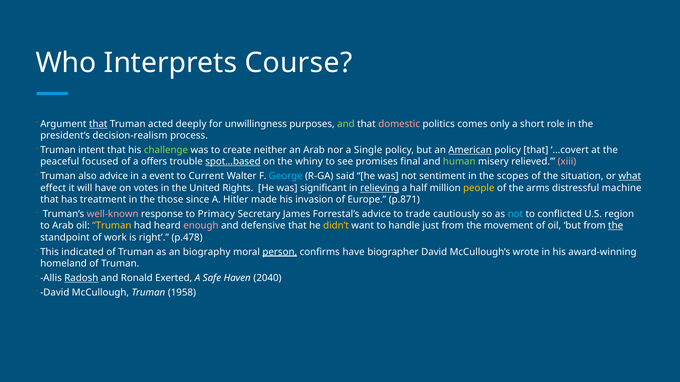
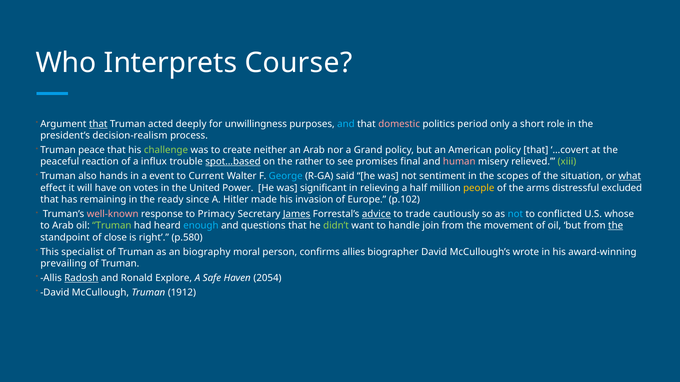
and at (346, 124) colour: light green -> light blue
comes: comes -> period
intent: intent -> peace
Single: Single -> Grand
American underline: present -> none
focused: focused -> reaction
offers: offers -> influx
whiny: whiny -> rather
human colour: light green -> pink
xiii colour: pink -> light green
also advice: advice -> hands
Rights: Rights -> Power
relieving underline: present -> none
machine: machine -> excluded
treatment: treatment -> remaining
those: those -> ready
p.871: p.871 -> p.102
James underline: none -> present
advice at (376, 214) underline: none -> present
region: region -> whose
Truman at (112, 226) colour: yellow -> light green
enough colour: pink -> light blue
defensive: defensive -> questions
didn’t colour: yellow -> light green
just: just -> join
work: work -> close
p.478: p.478 -> p.580
indicated: indicated -> specialist
person underline: present -> none
confirms have: have -> allies
homeland: homeland -> prevailing
Exerted: Exerted -> Explore
2040: 2040 -> 2054
1958: 1958 -> 1912
